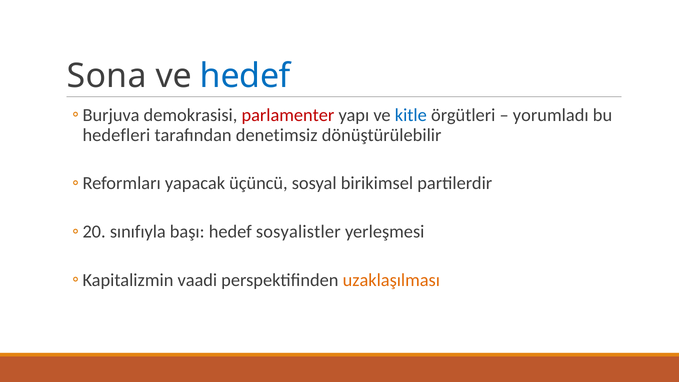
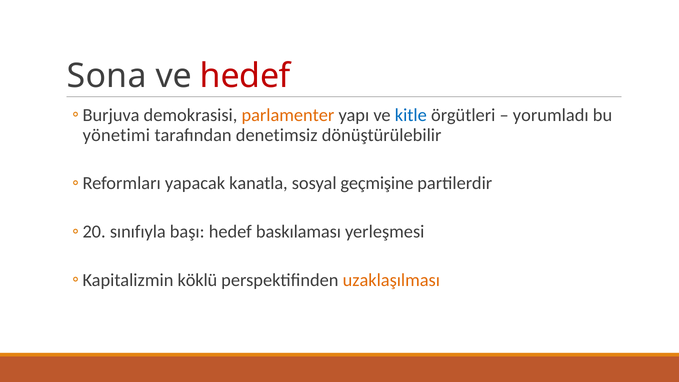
hedef at (245, 76) colour: blue -> red
parlamenter colour: red -> orange
hedefleri: hedefleri -> yönetimi
üçüncü: üçüncü -> kanatla
birikimsel: birikimsel -> geçmişine
sosyalistler: sosyalistler -> baskılaması
vaadi: vaadi -> köklü
